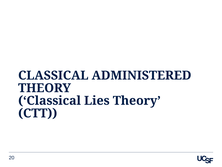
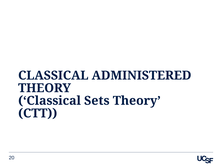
Lies: Lies -> Sets
